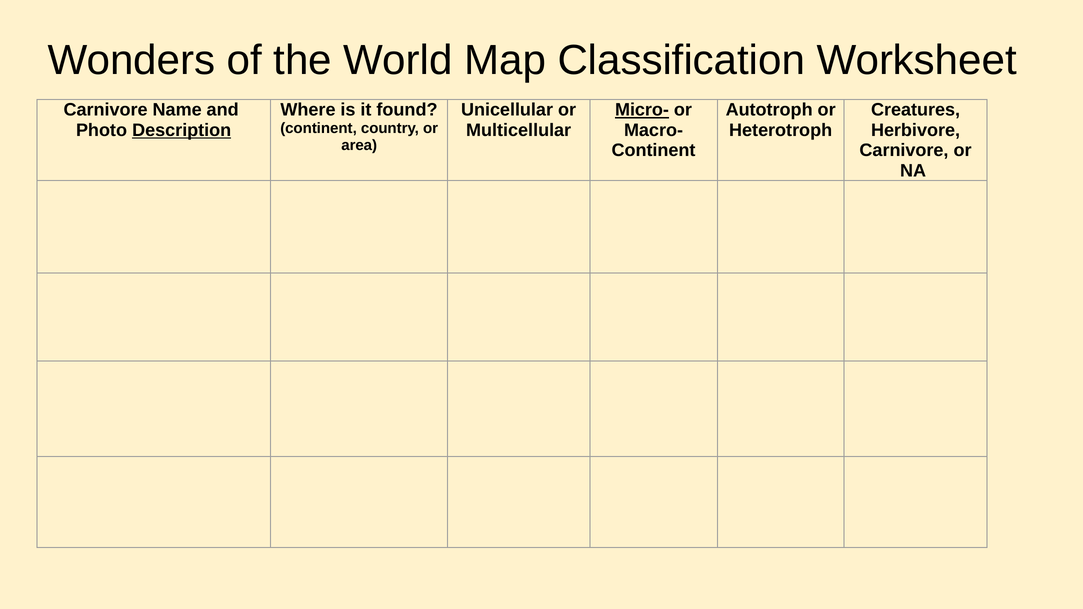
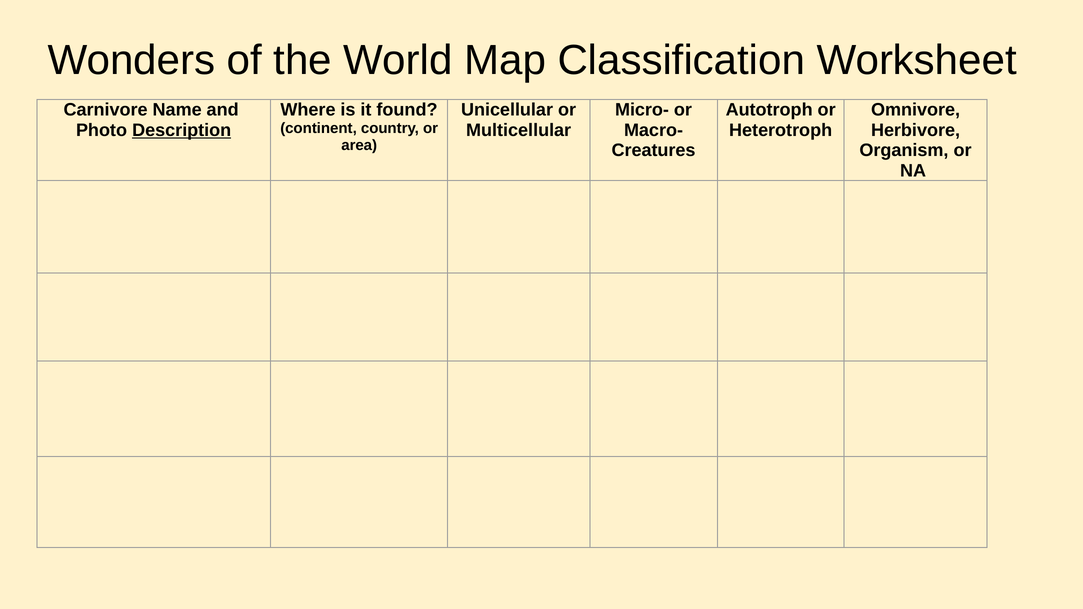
Micro- underline: present -> none
Creatures: Creatures -> Omnivore
Continent at (653, 150): Continent -> Creatures
Carnivore at (904, 150): Carnivore -> Organism
